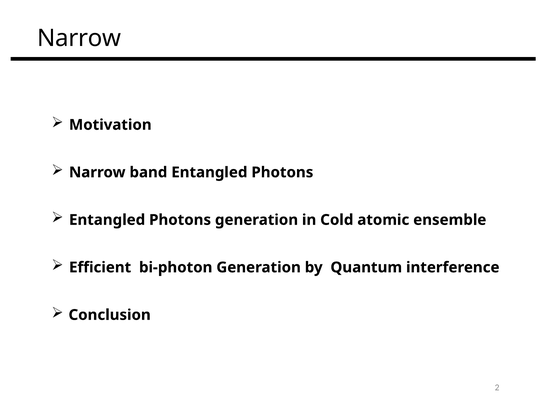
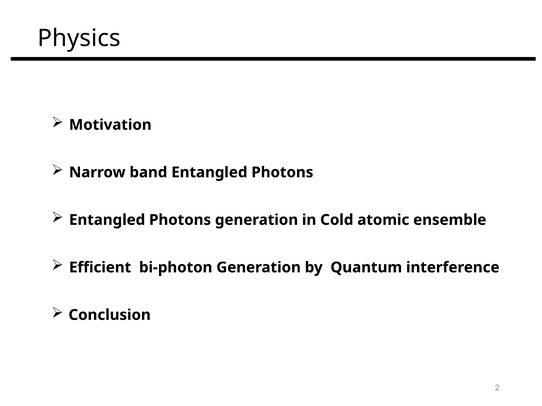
Narrow at (79, 38): Narrow -> Physics
